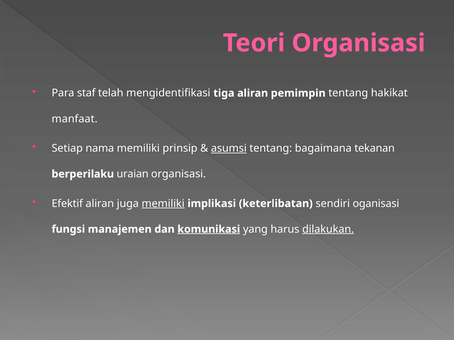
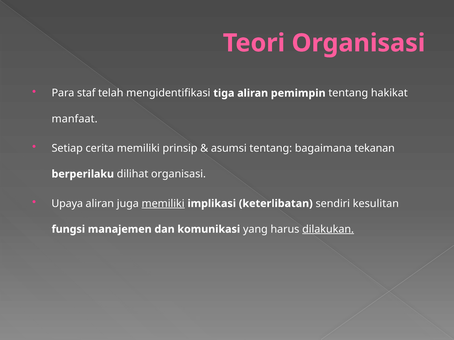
nama: nama -> cerita
asumsi underline: present -> none
uraian: uraian -> dilihat
Efektif: Efektif -> Upaya
oganisasi: oganisasi -> kesulitan
komunikasi underline: present -> none
